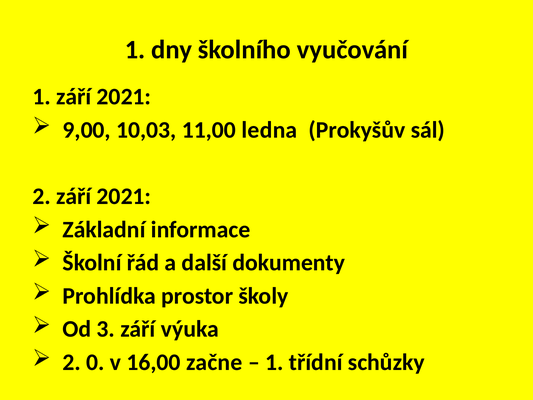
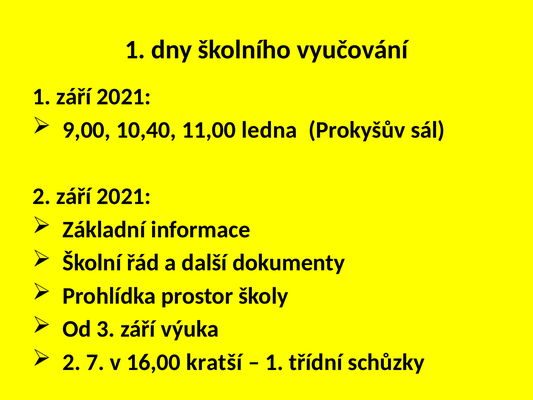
10,03: 10,03 -> 10,40
0: 0 -> 7
začne: začne -> kratší
